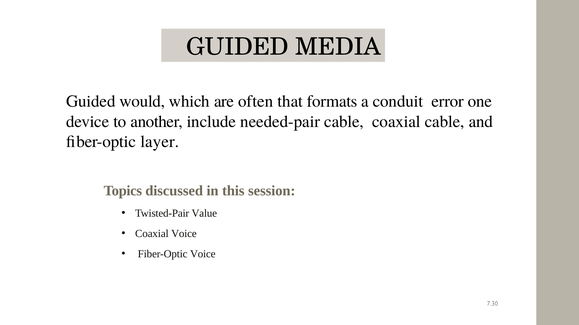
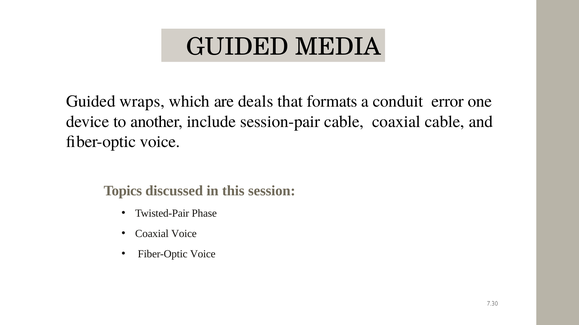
would: would -> wraps
often: often -> deals
needed-pair: needed-pair -> session-pair
layer at (160, 142): layer -> voice
Value: Value -> Phase
